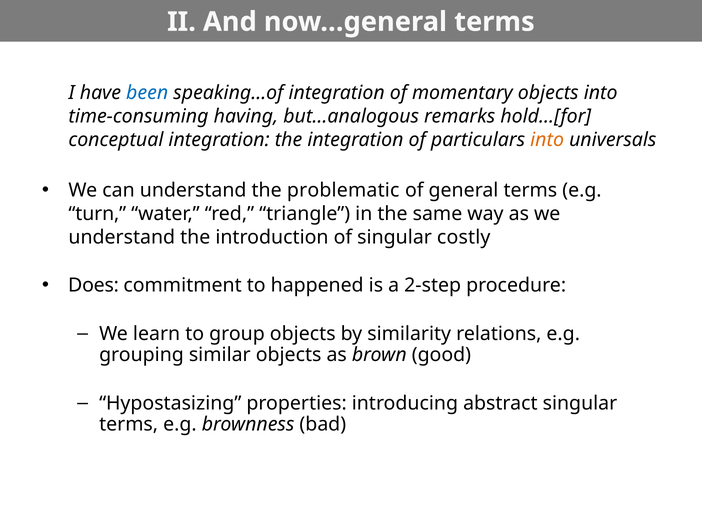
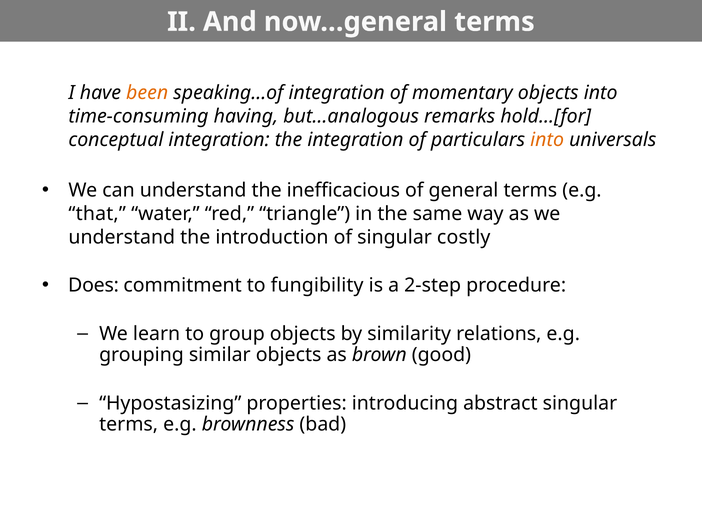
been colour: blue -> orange
problematic: problematic -> inefficacious
turn: turn -> that
happened: happened -> fungibility
